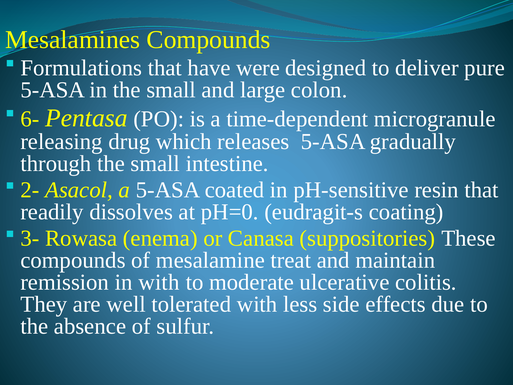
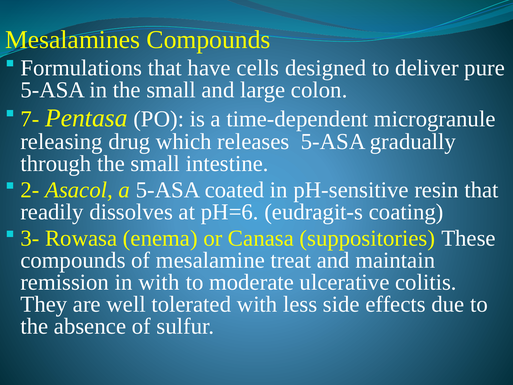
were: were -> cells
6-: 6- -> 7-
pH=0: pH=0 -> pH=6
